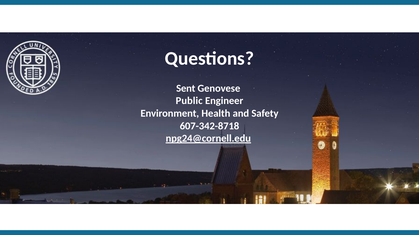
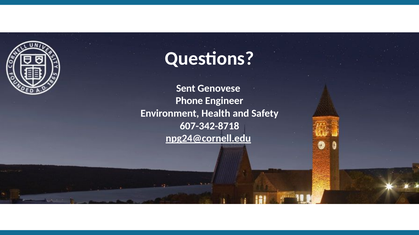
Public: Public -> Phone
